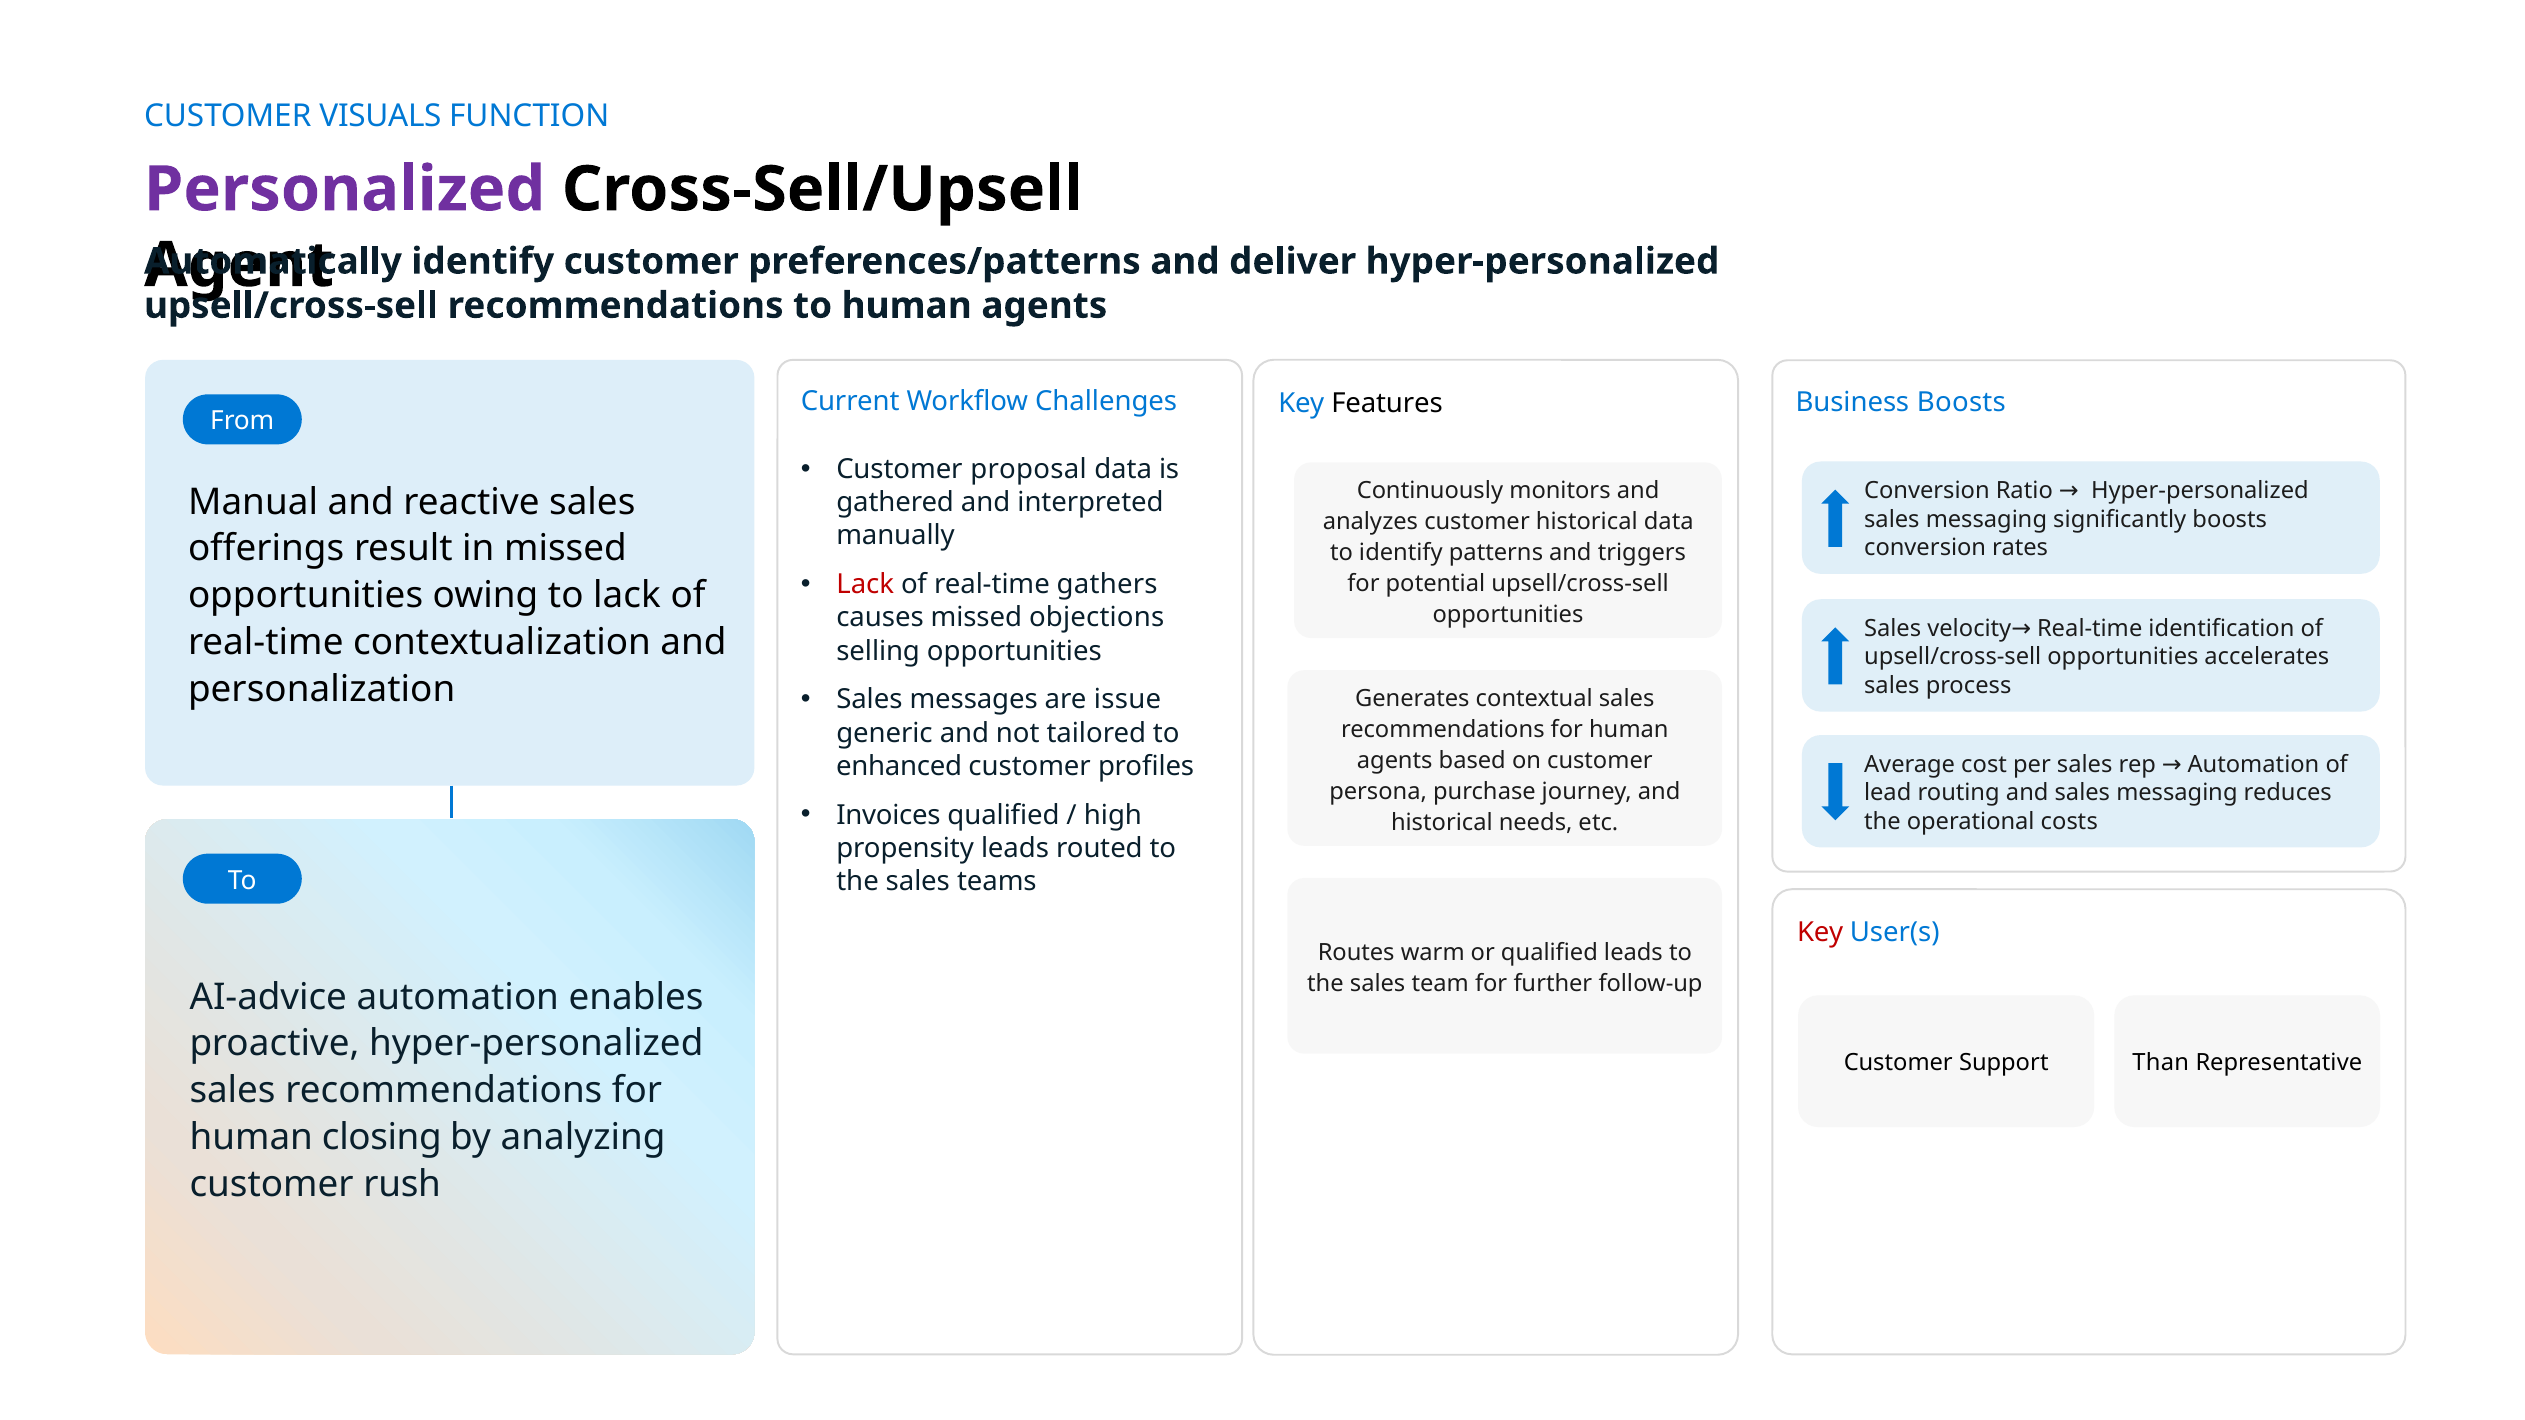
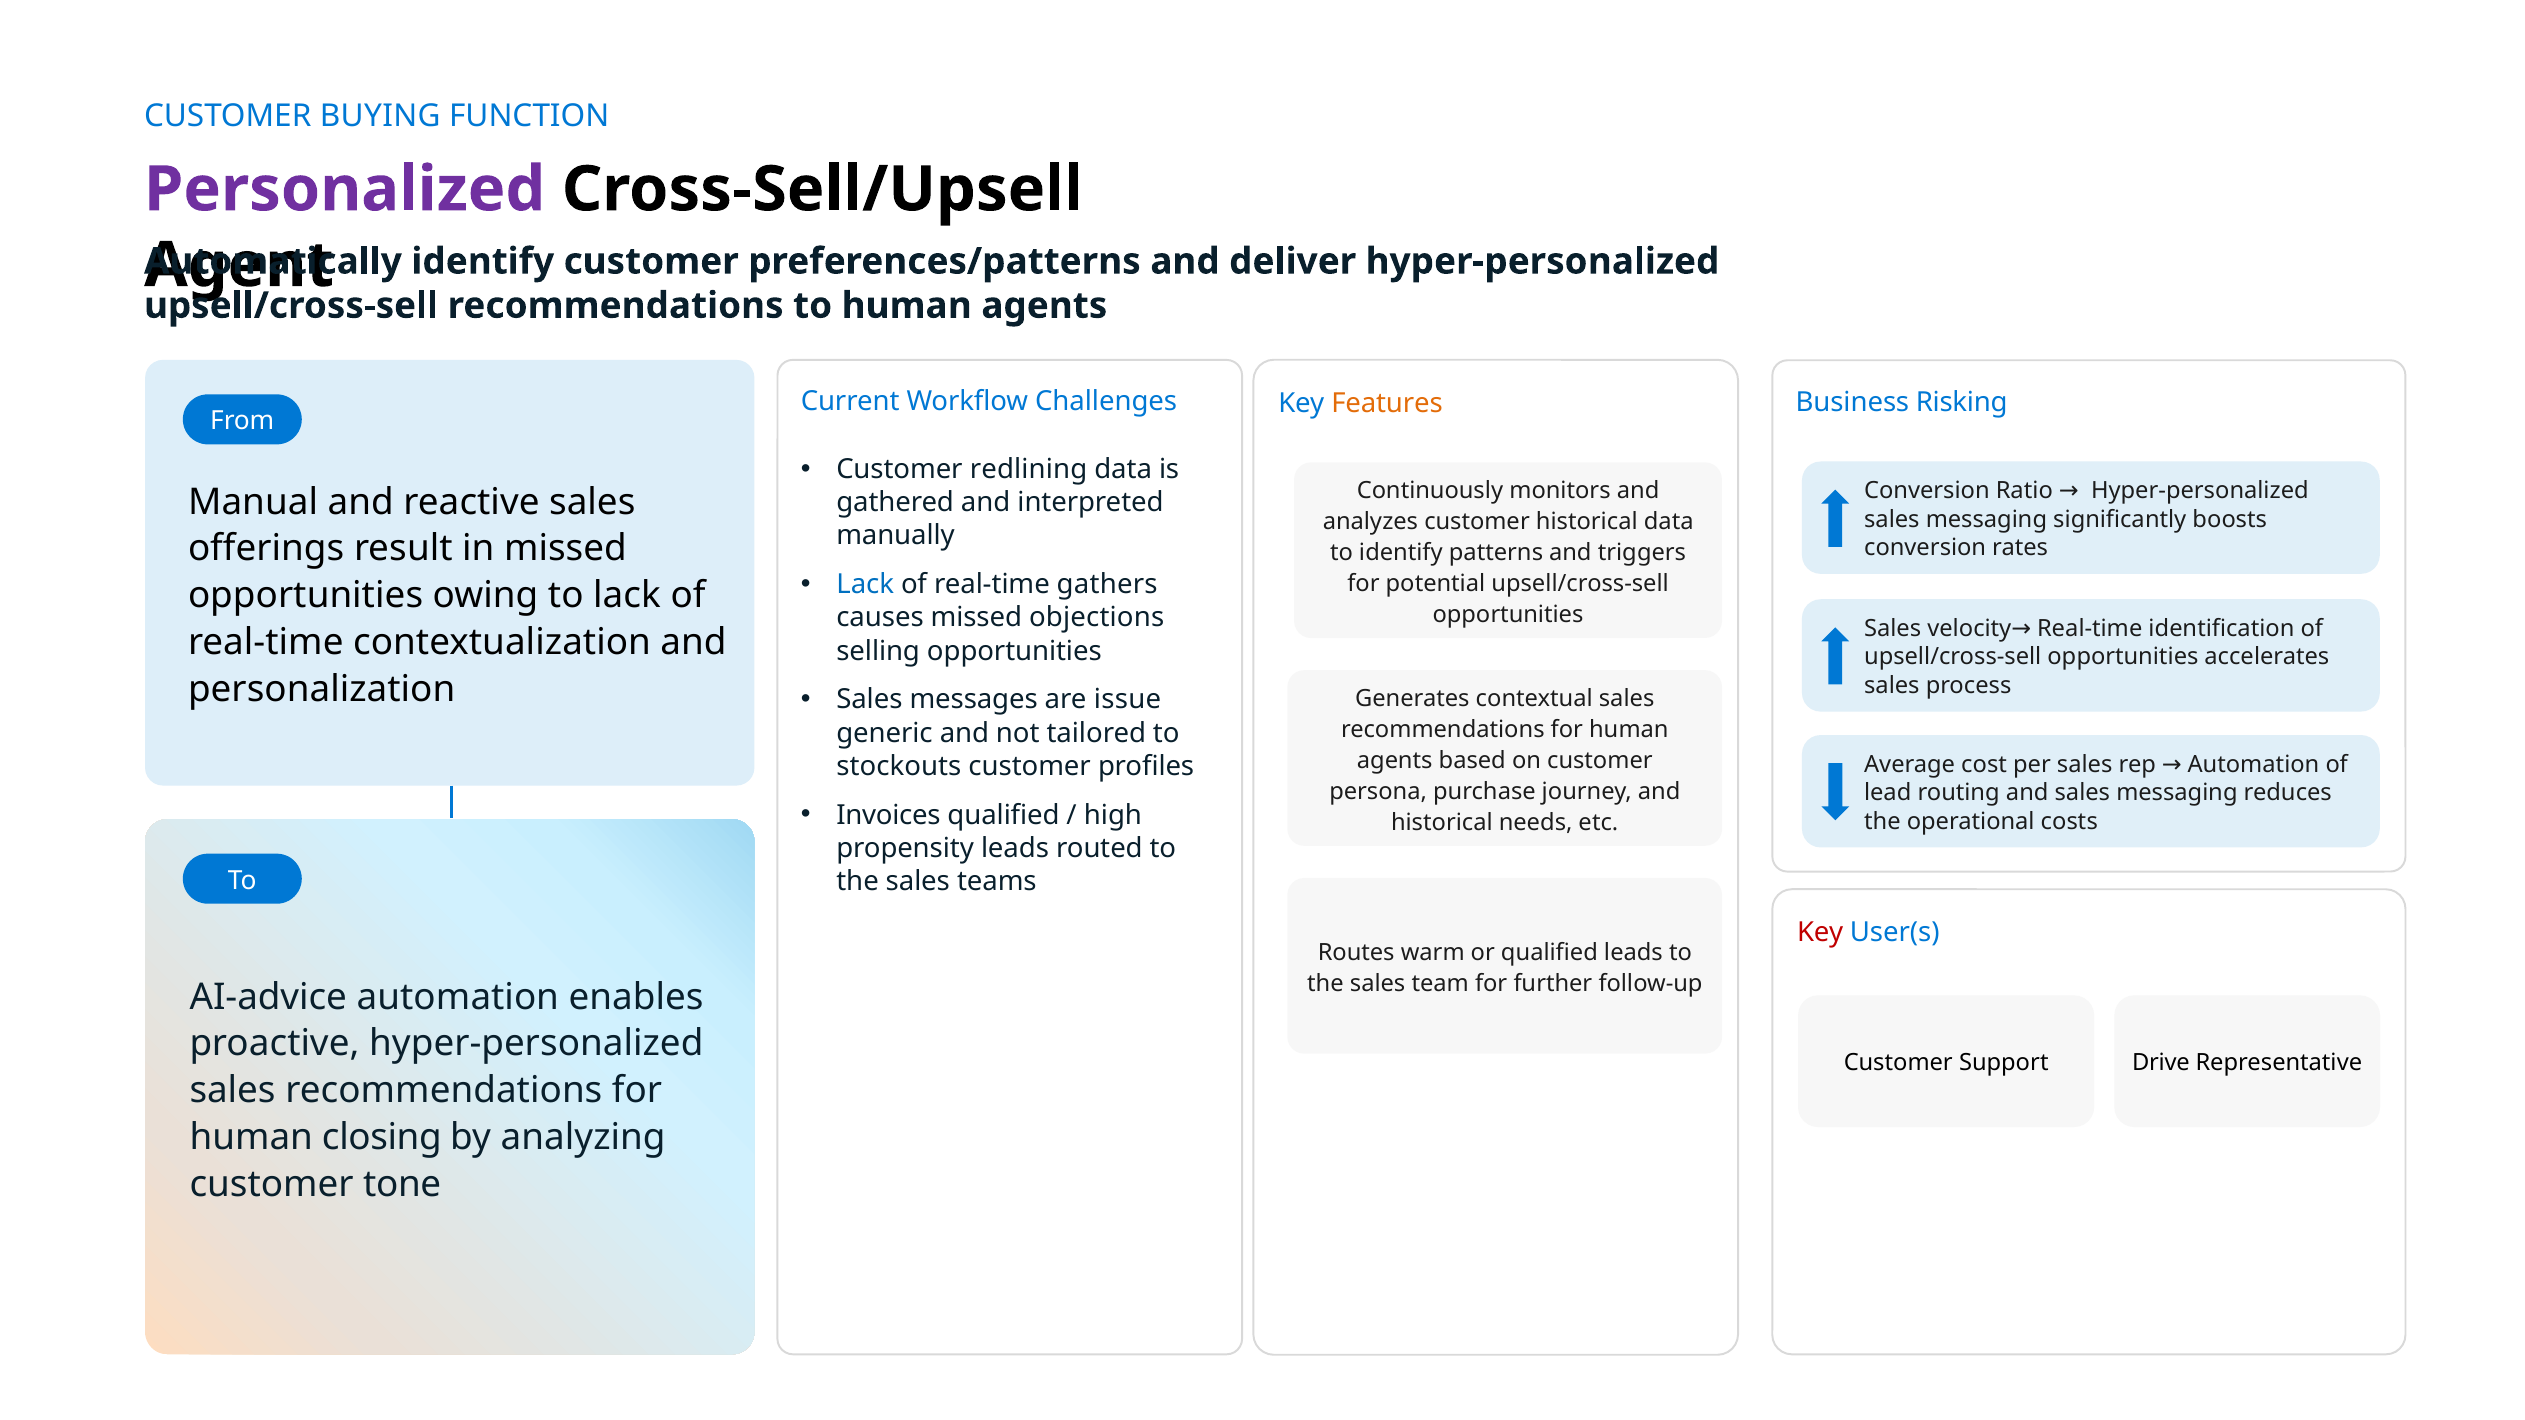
VISUALS: VISUALS -> BUYING
Features colour: black -> orange
Business Boosts: Boosts -> Risking
proposal: proposal -> redlining
Lack at (865, 585) colour: red -> blue
enhanced: enhanced -> stockouts
Than: Than -> Drive
rush: rush -> tone
